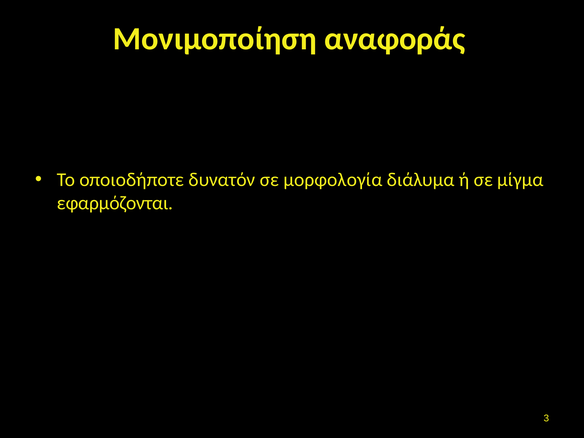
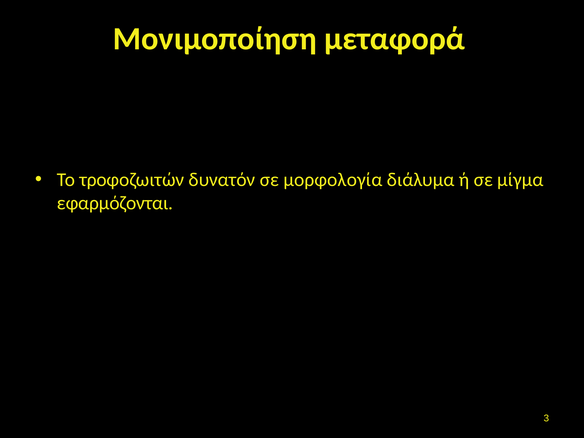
αναφοράς: αναφοράς -> μεταφορά
οποιοδήποτε: οποιοδήποτε -> τροφοζωιτών
